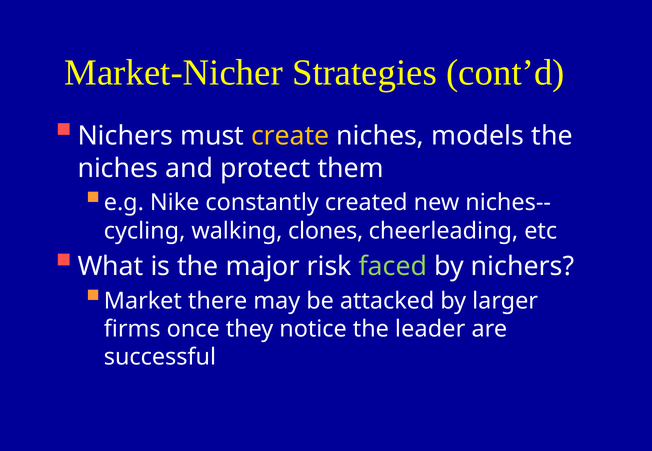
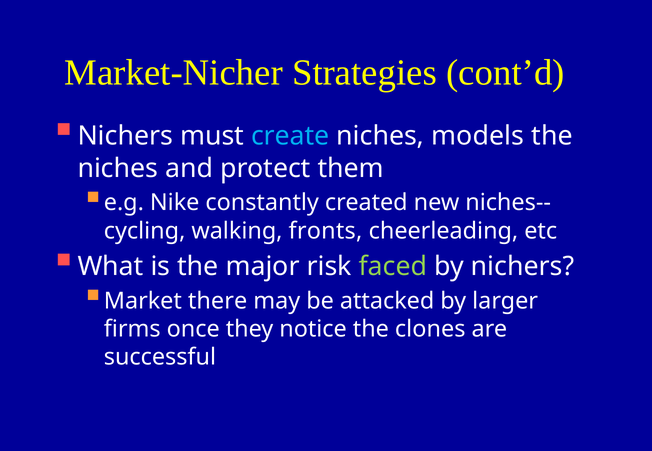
create colour: yellow -> light blue
clones: clones -> fronts
leader: leader -> clones
